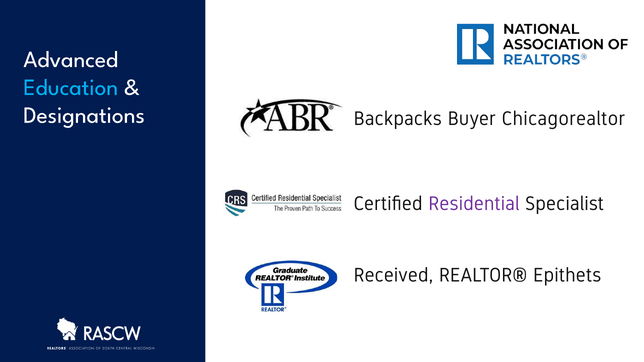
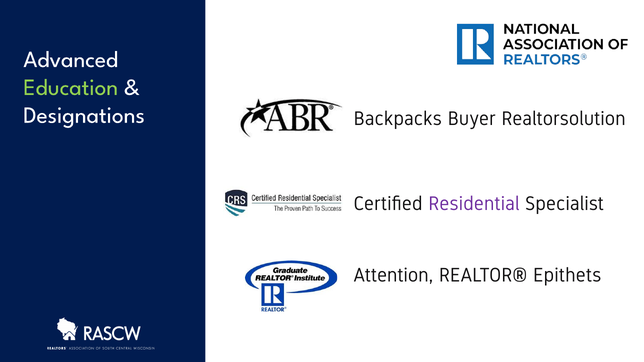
Education colour: light blue -> light green
Chicagorealtor: Chicagorealtor -> Realtorsolution
Received: Received -> Attention
